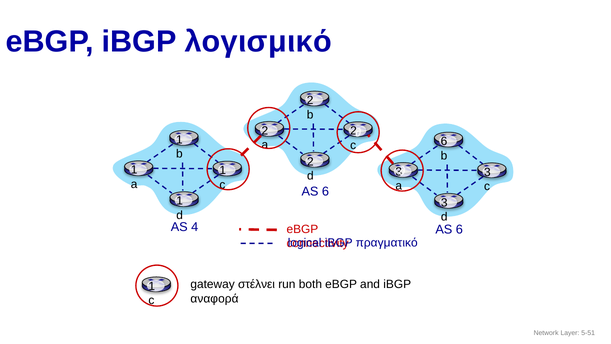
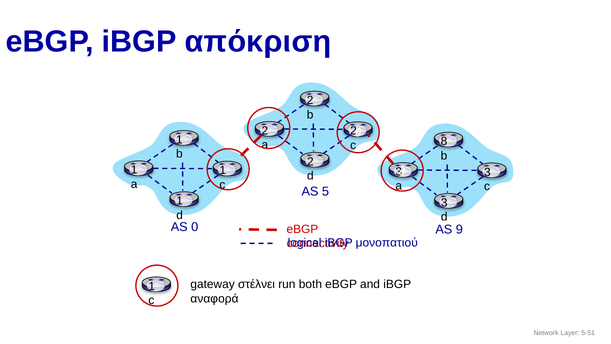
λογισμικό: λογισμικό -> απόκριση
6 at (444, 141): 6 -> 8
6 at (326, 192): 6 -> 5
4: 4 -> 0
6 at (459, 230): 6 -> 9
πραγματικό: πραγματικό -> μονοπατιού
